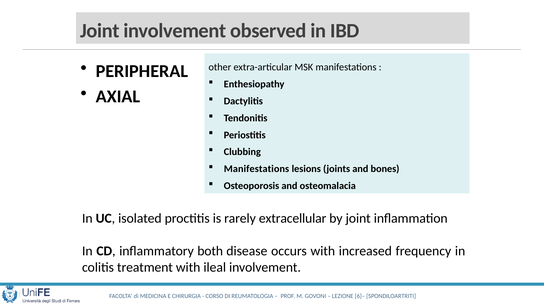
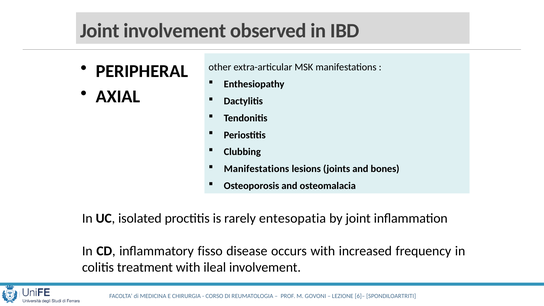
extracellular: extracellular -> entesopatia
both: both -> fisso
